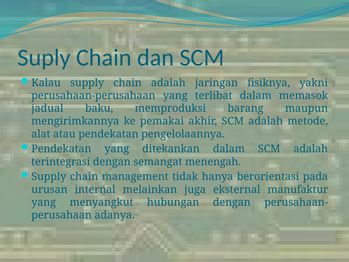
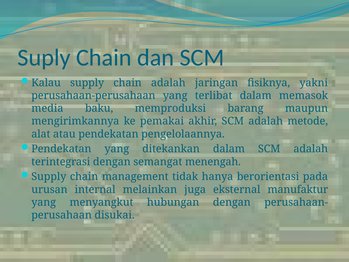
jadual: jadual -> media
adanya: adanya -> disukai
